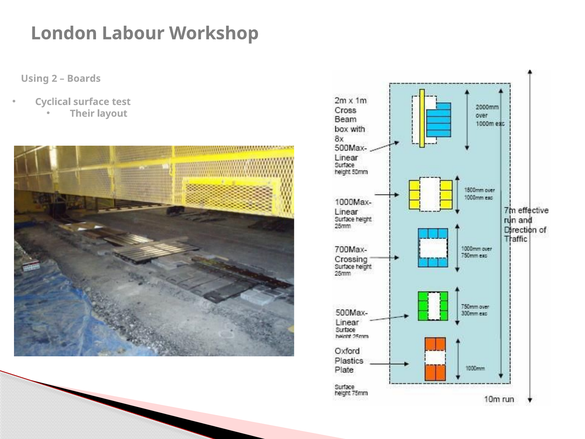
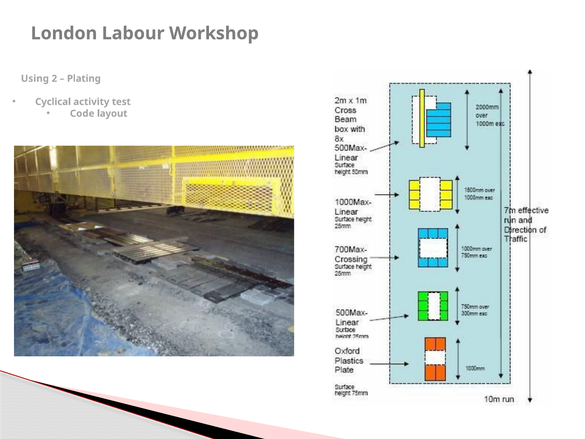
Boards: Boards -> Plating
surface: surface -> activity
Their: Their -> Code
